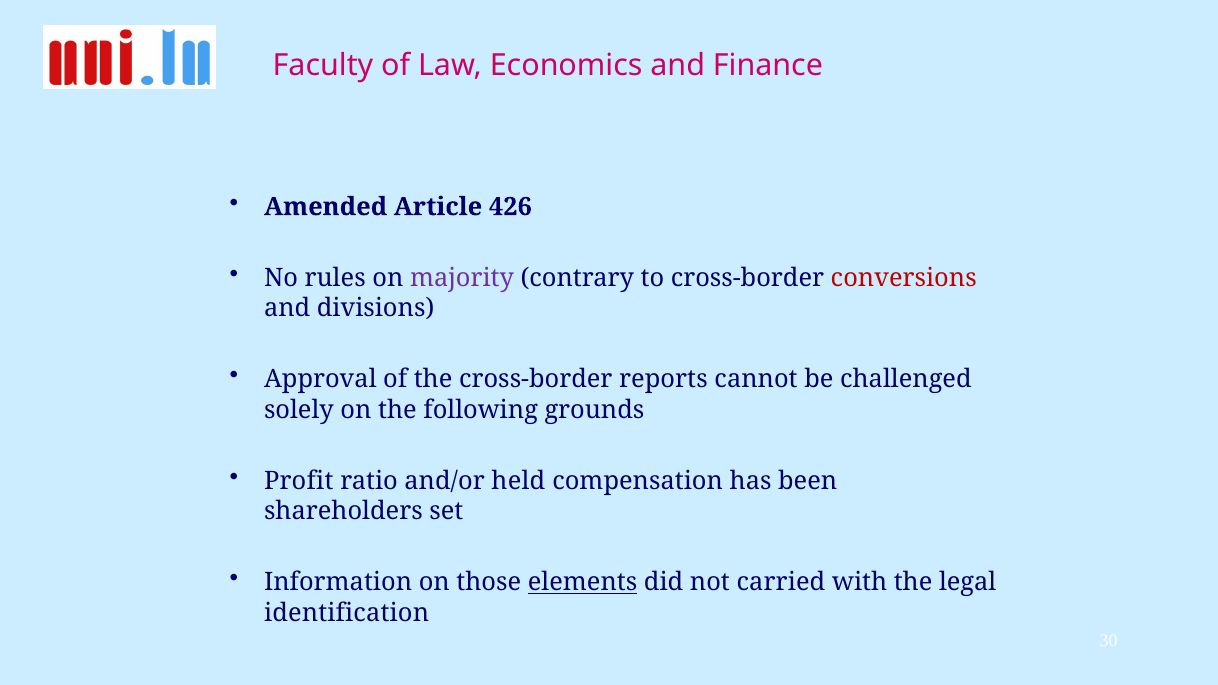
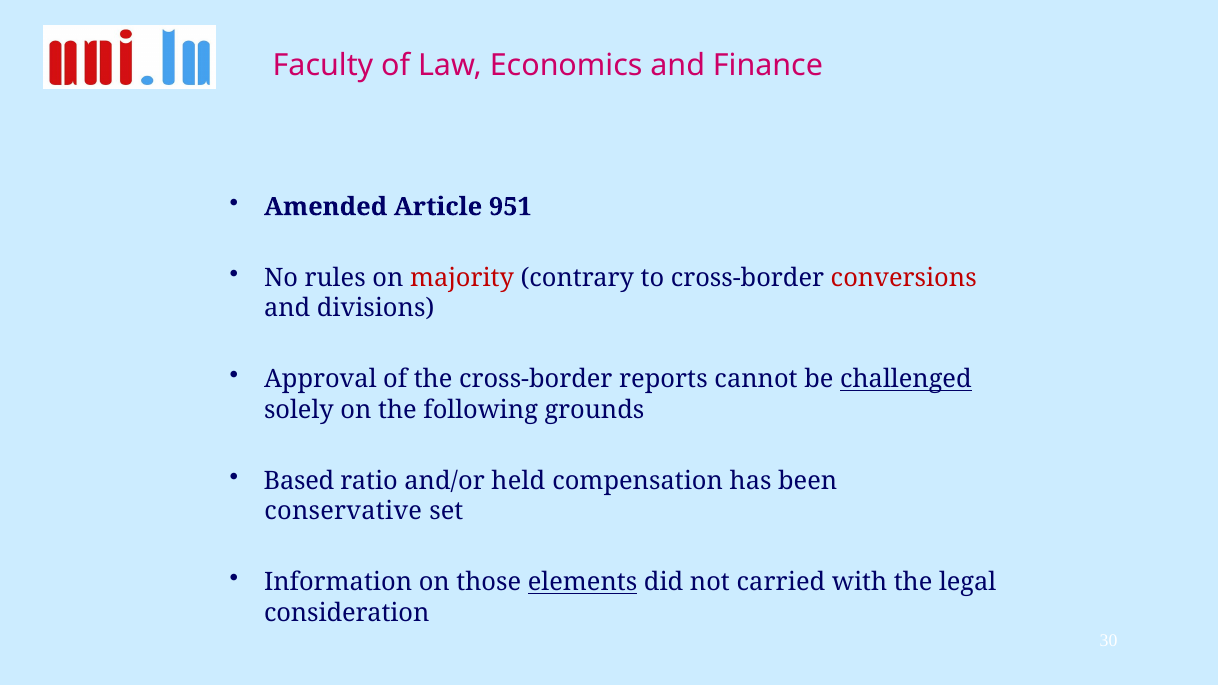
426: 426 -> 951
majority colour: purple -> red
challenged underline: none -> present
Profit: Profit -> Based
shareholders: shareholders -> conservative
identification: identification -> consideration
